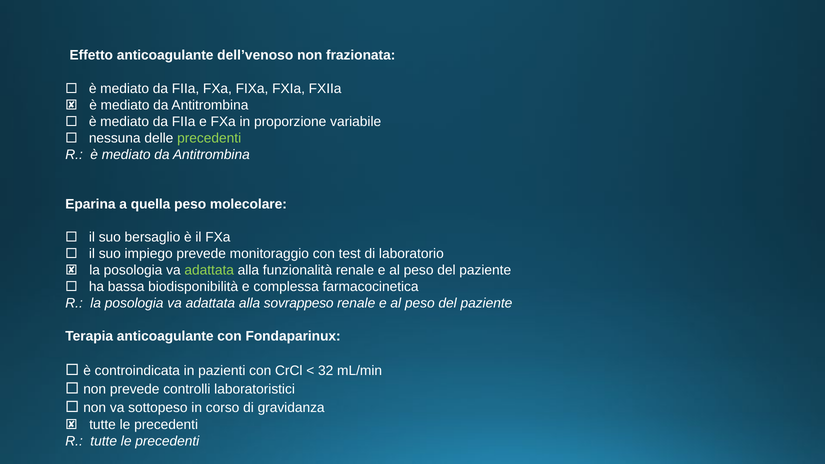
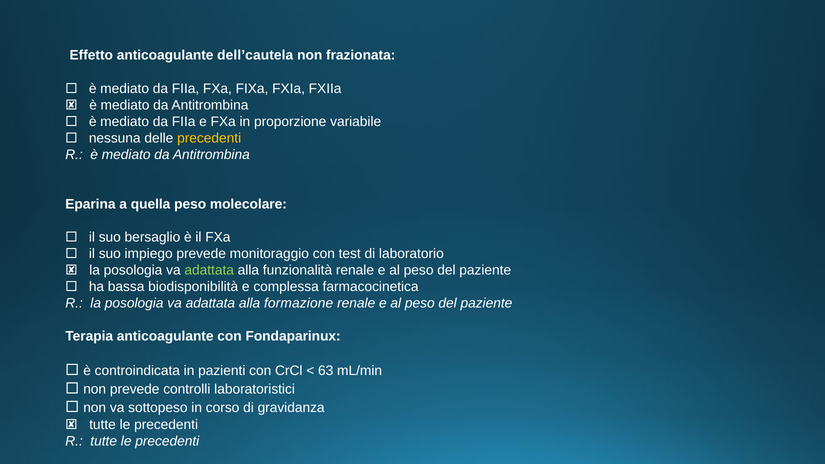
dell’venoso: dell’venoso -> dell’cautela
precedenti at (209, 138) colour: light green -> yellow
sovrappeso: sovrappeso -> formazione
32: 32 -> 63
